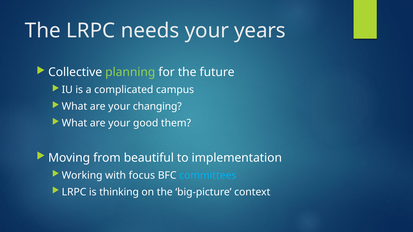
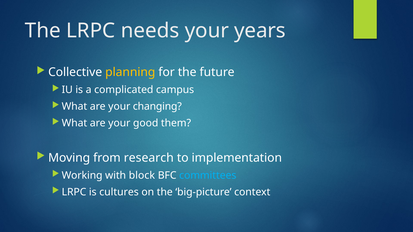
planning colour: light green -> yellow
beautiful: beautiful -> research
focus: focus -> block
thinking: thinking -> cultures
